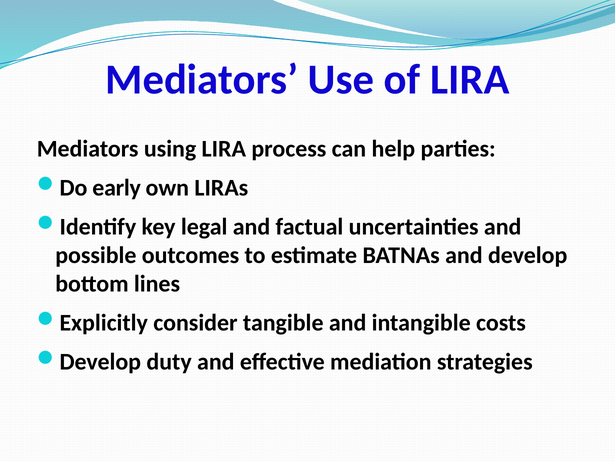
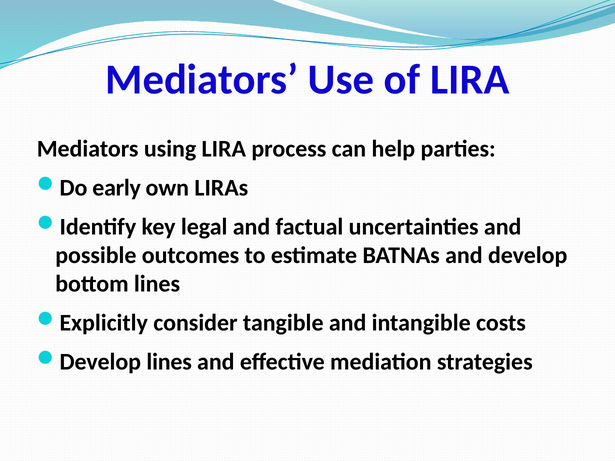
Develop duty: duty -> lines
